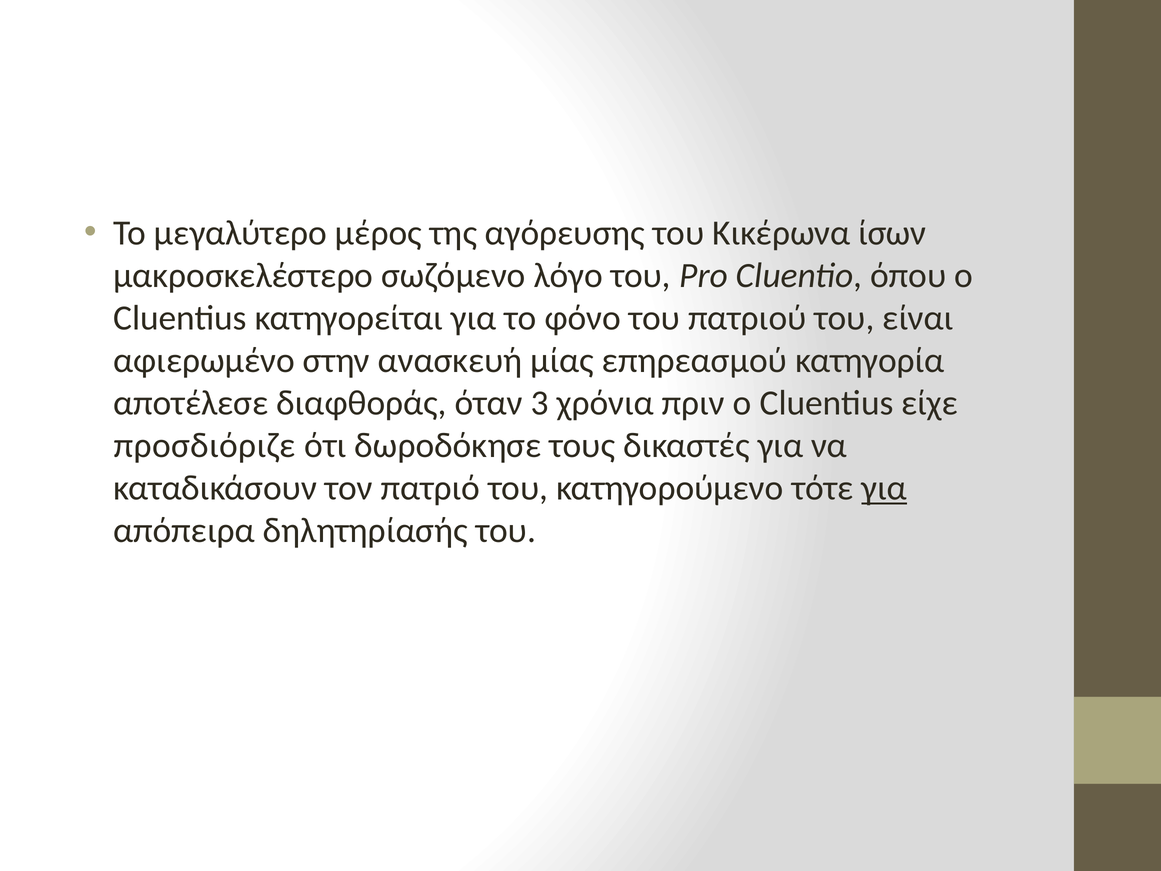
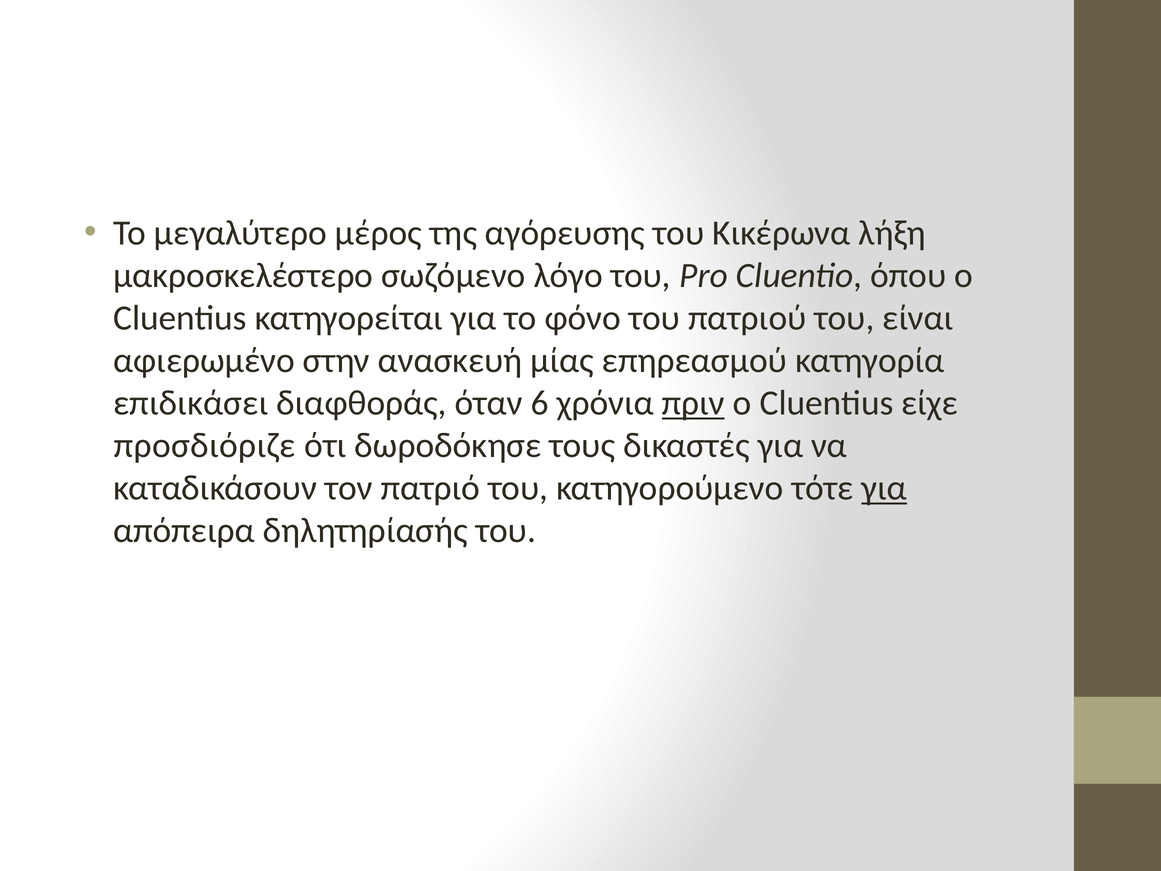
ίσων: ίσων -> λήξη
αποτέλεσε: αποτέλεσε -> επιδικάσει
3: 3 -> 6
πριν underline: none -> present
